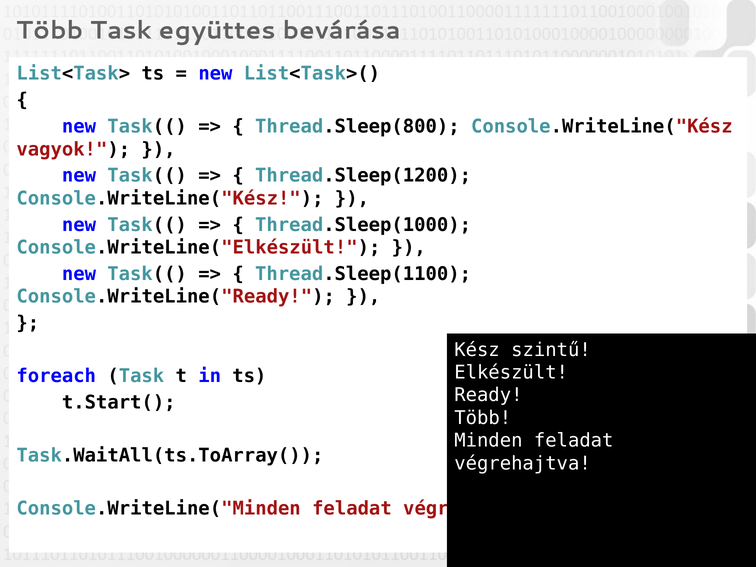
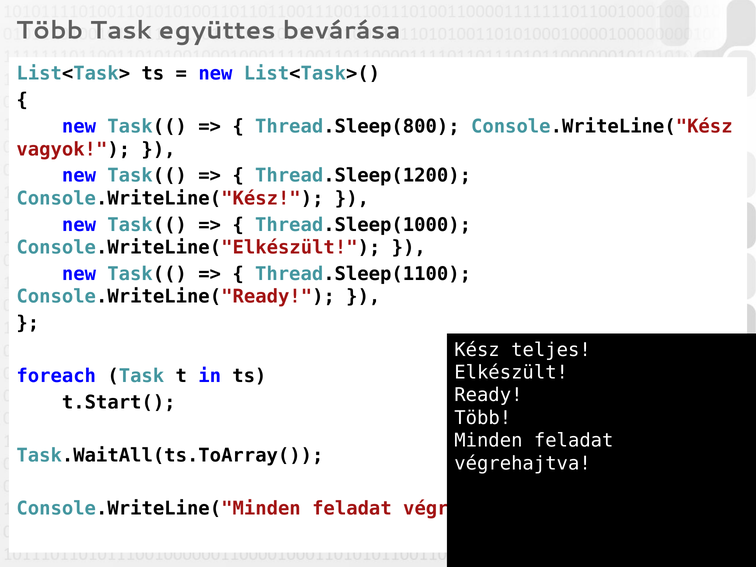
szintű: szintű -> teljes
